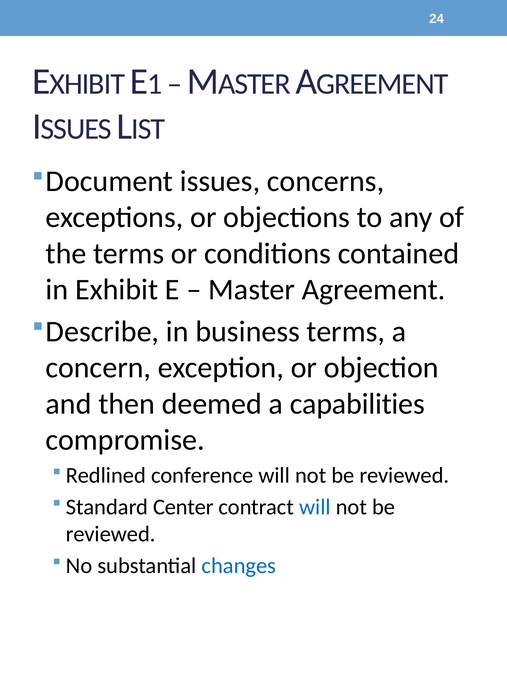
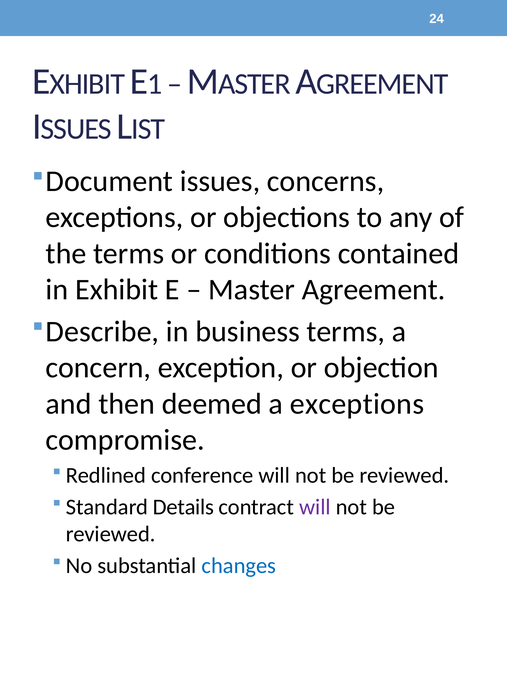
a capabilities: capabilities -> exceptions
Center: Center -> Details
will at (315, 507) colour: blue -> purple
